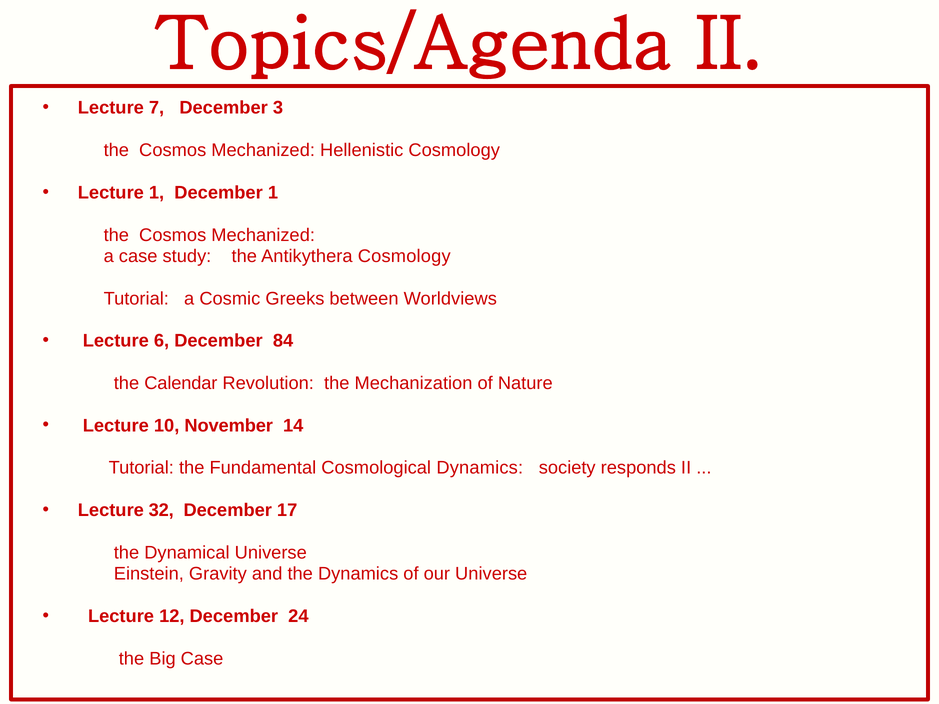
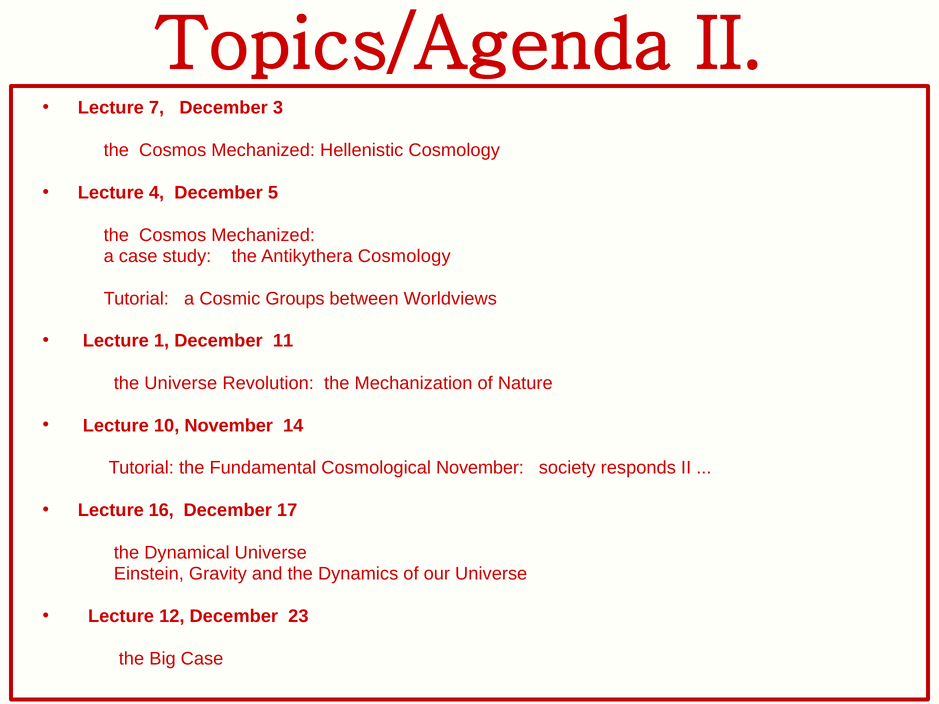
Lecture 1: 1 -> 4
December 1: 1 -> 5
Greeks: Greeks -> Groups
6: 6 -> 1
84: 84 -> 11
the Calendar: Calendar -> Universe
Cosmological Dynamics: Dynamics -> November
32: 32 -> 16
24: 24 -> 23
